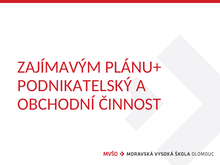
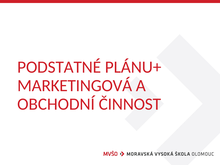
ZAJÍMAVÝM: ZAJÍMAVÝM -> PODSTATNÉ
PODNIKATELSKÝ: PODNIKATELSKÝ -> MARKETINGOVÁ
